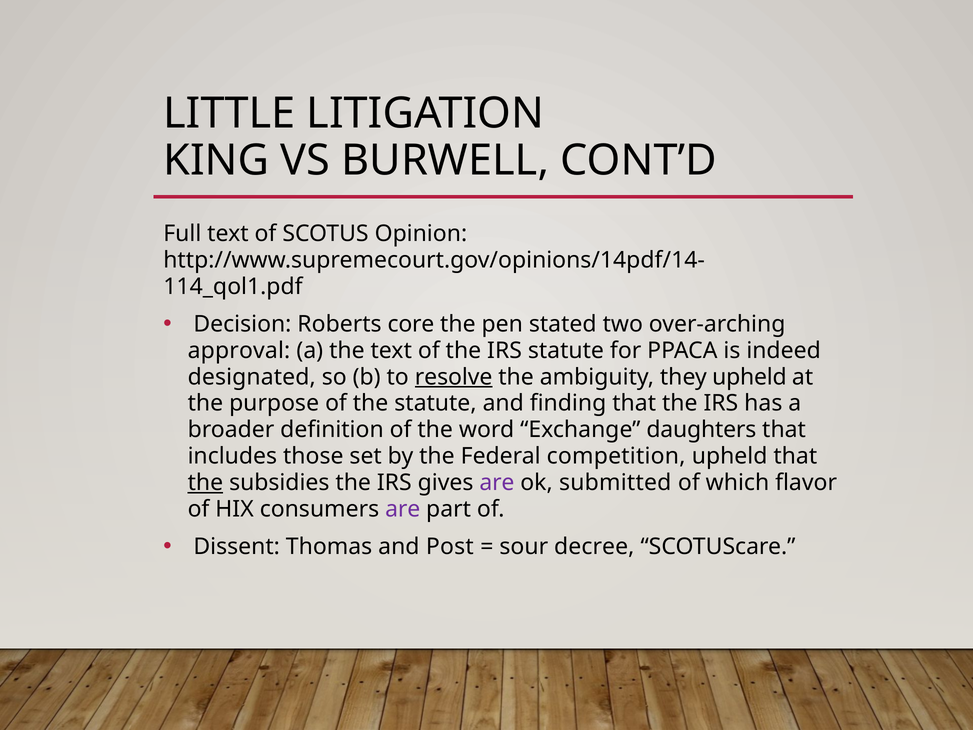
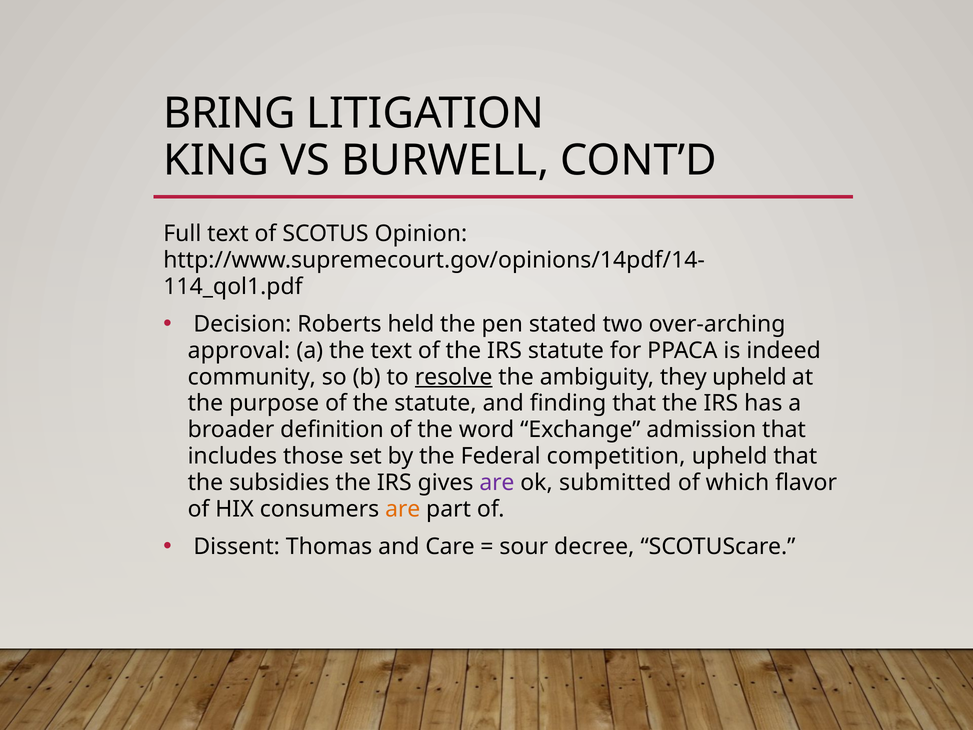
LITTLE: LITTLE -> BRING
core: core -> held
designated: designated -> community
daughters: daughters -> admission
the at (205, 483) underline: present -> none
are at (403, 509) colour: purple -> orange
Post: Post -> Care
